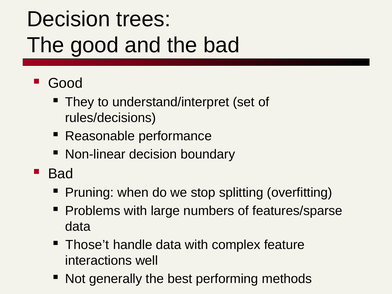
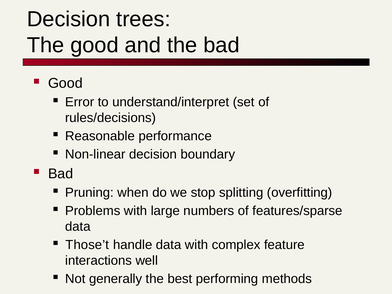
They: They -> Error
